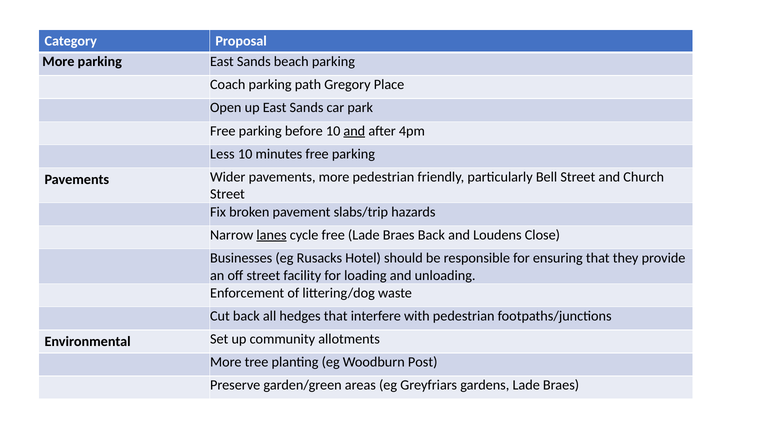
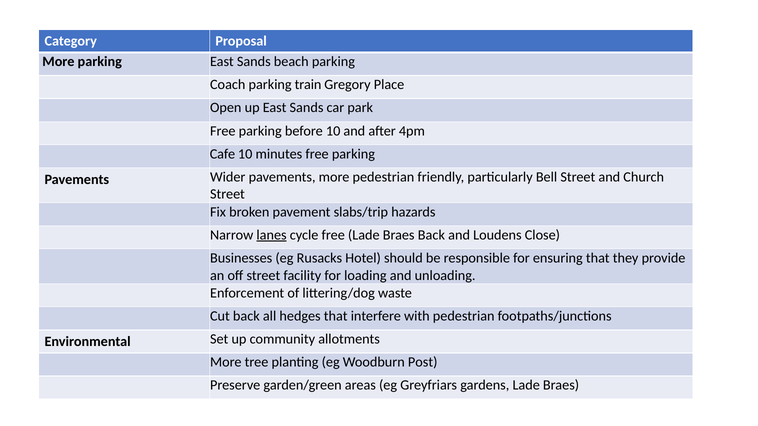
path: path -> train
and at (354, 131) underline: present -> none
Less: Less -> Cafe
